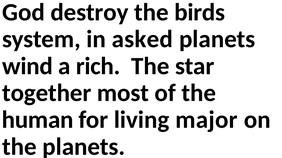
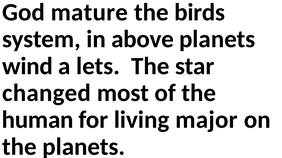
destroy: destroy -> mature
asked: asked -> above
rich: rich -> lets
together: together -> changed
